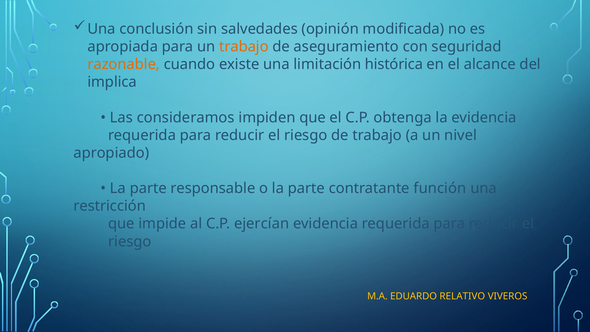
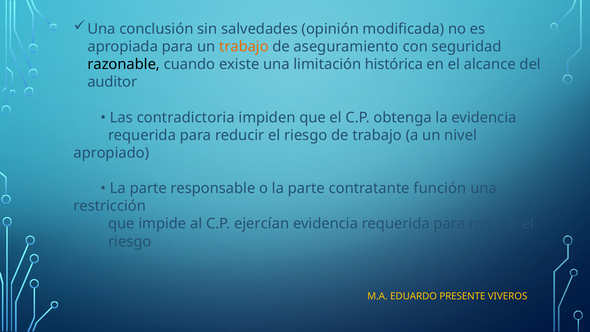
razonable colour: orange -> black
implica: implica -> auditor
consideramos: consideramos -> contradictoria
RELATIVO: RELATIVO -> PRESENTE
